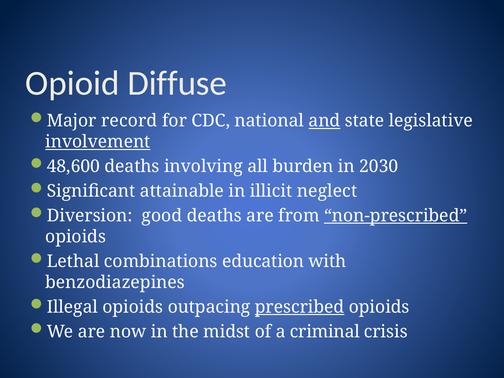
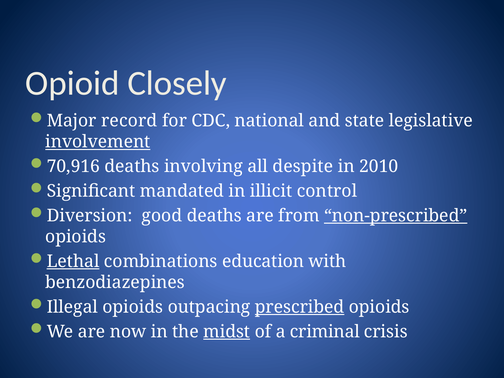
Diffuse: Diffuse -> Closely
and underline: present -> none
48,600: 48,600 -> 70,916
burden: burden -> despite
2030: 2030 -> 2010
attainable: attainable -> mandated
neglect: neglect -> control
Lethal underline: none -> present
midst underline: none -> present
